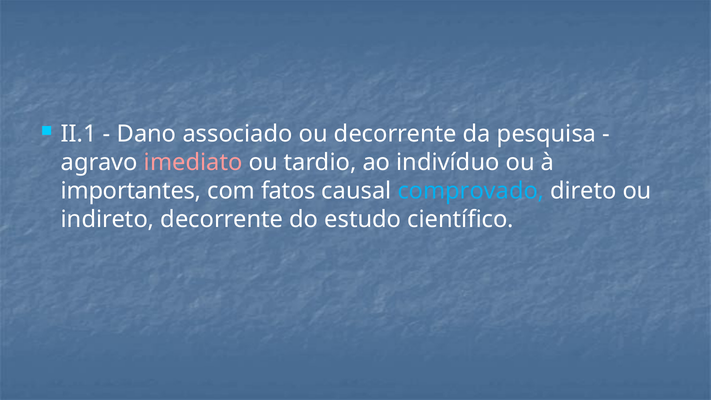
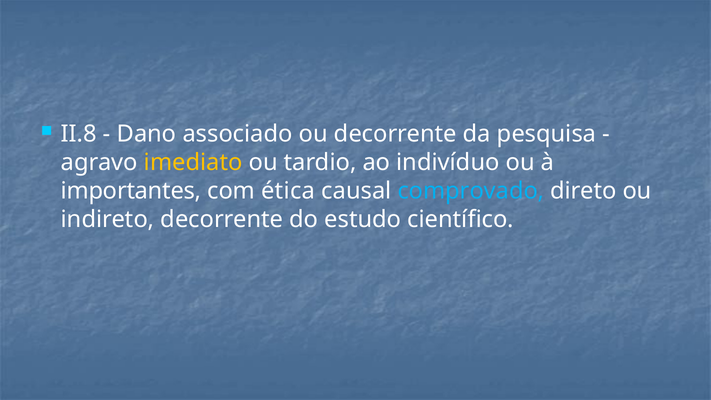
II.1: II.1 -> II.8
imediato colour: pink -> yellow
fatos: fatos -> ética
